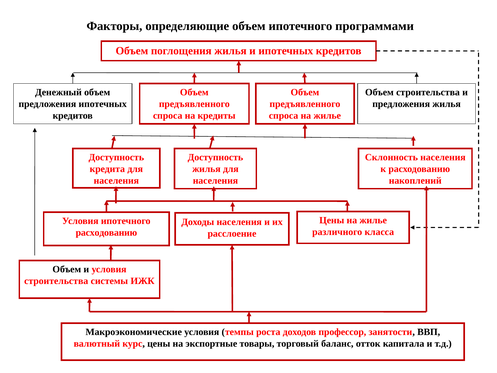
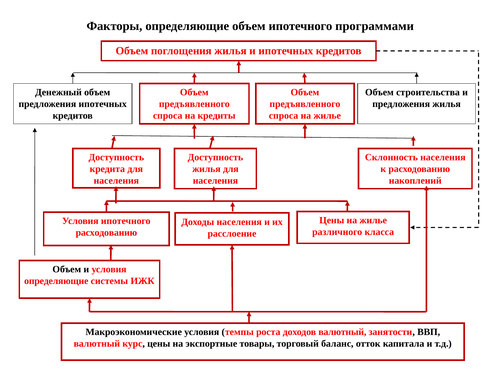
строительства at (56, 281): строительства -> определяющие
доходов профессор: профессор -> валютный
